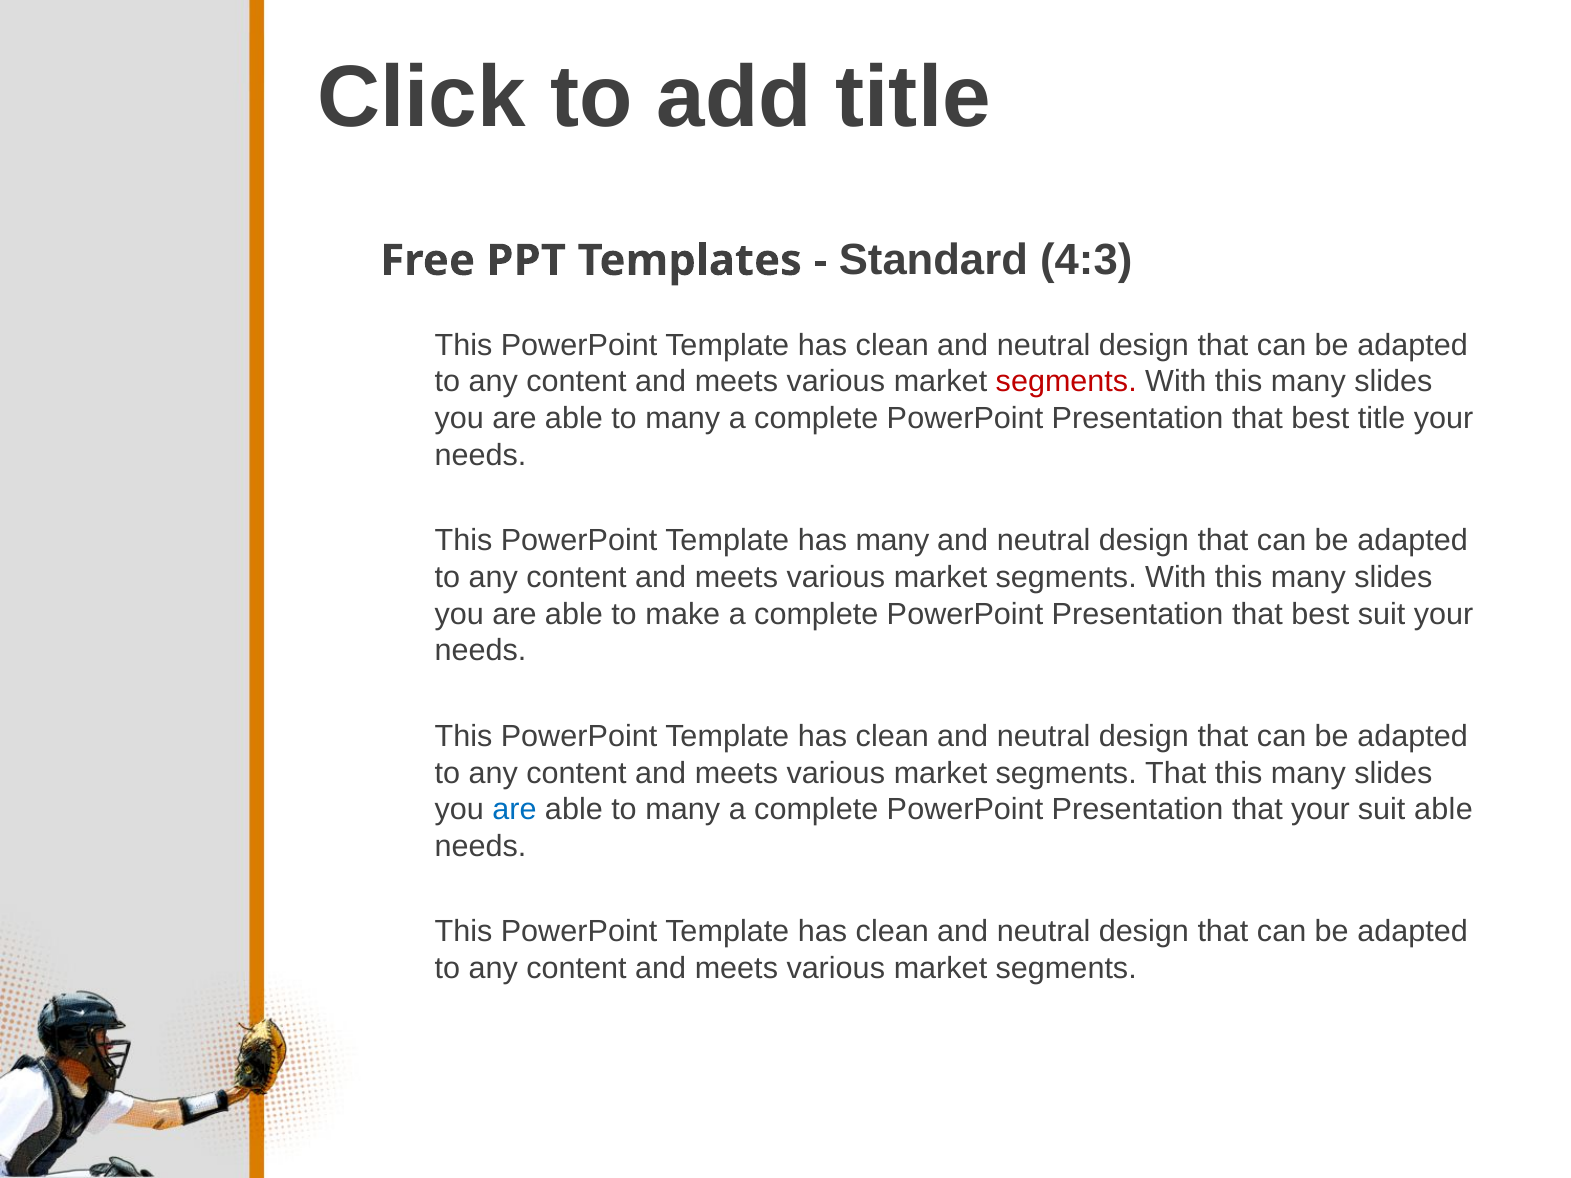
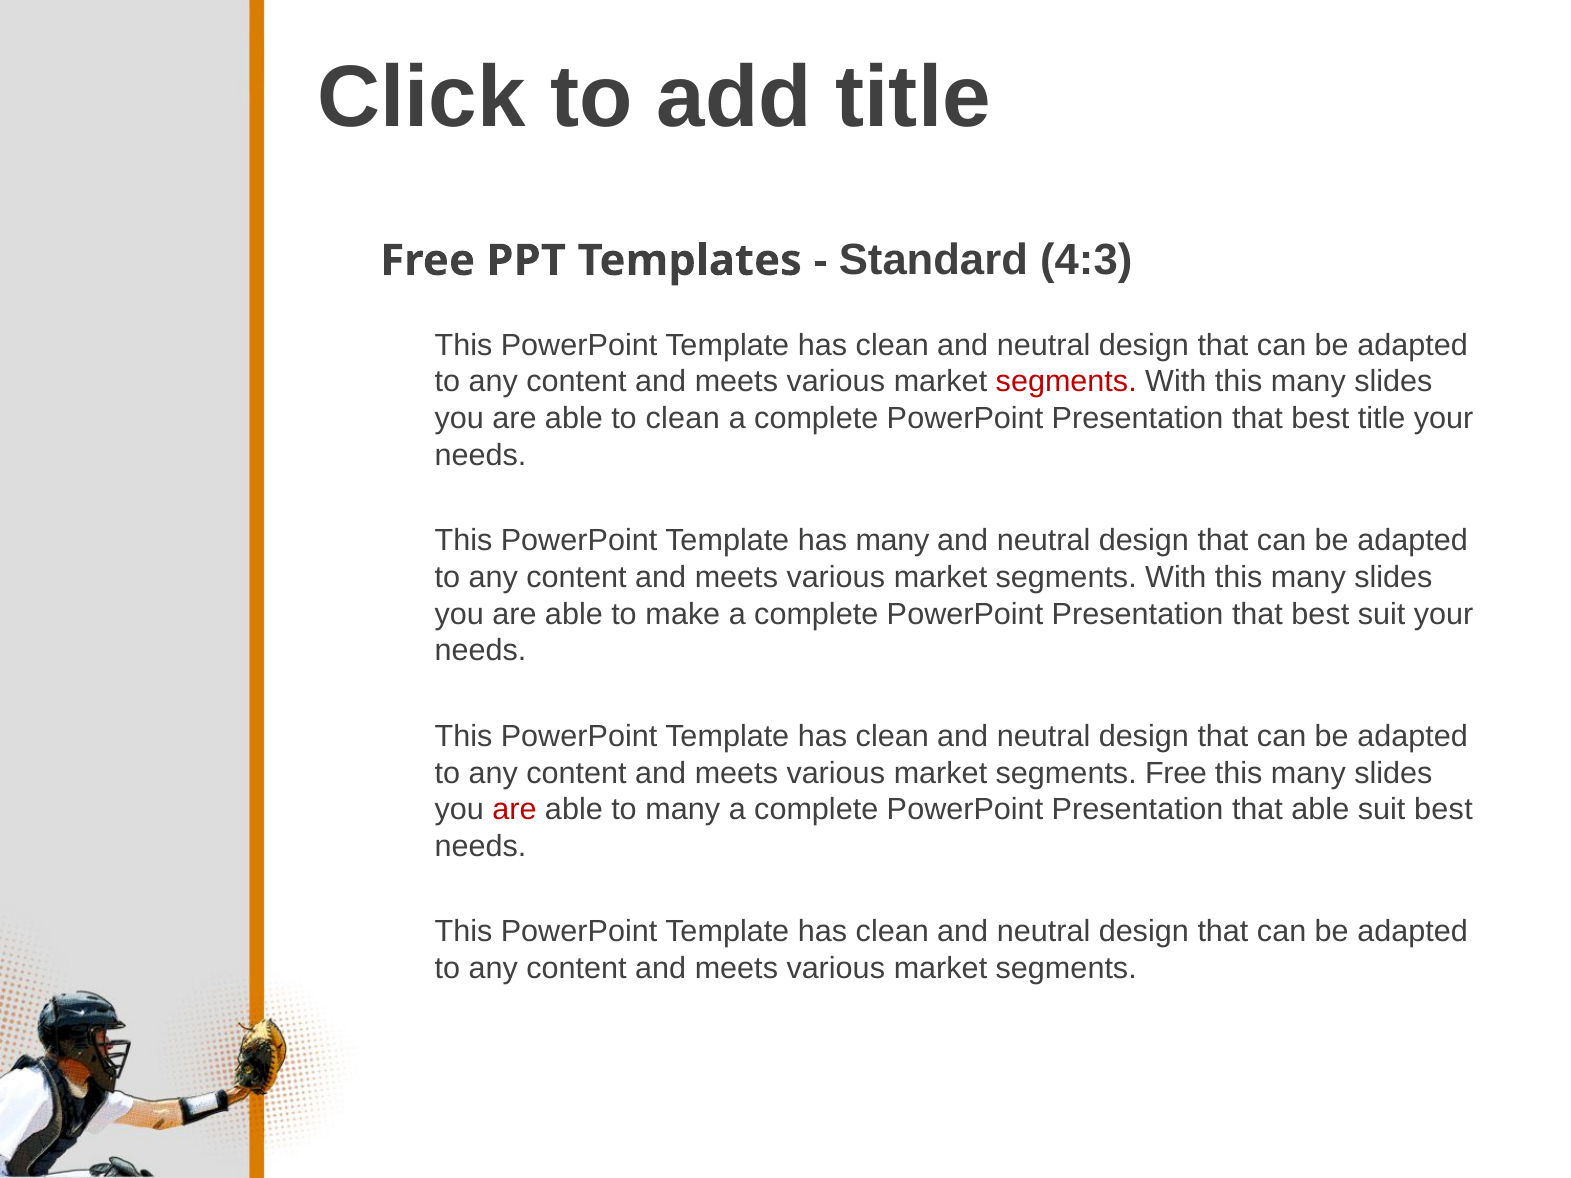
many at (683, 419): many -> clean
segments That: That -> Free
are at (515, 810) colour: blue -> red
that your: your -> able
suit able: able -> best
